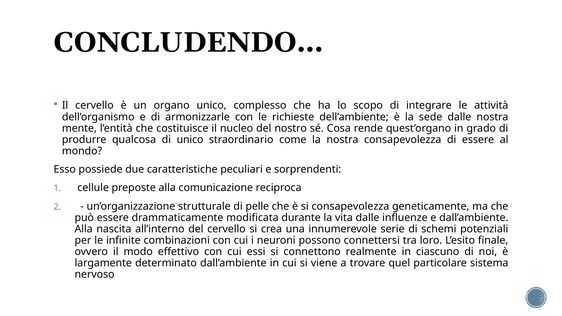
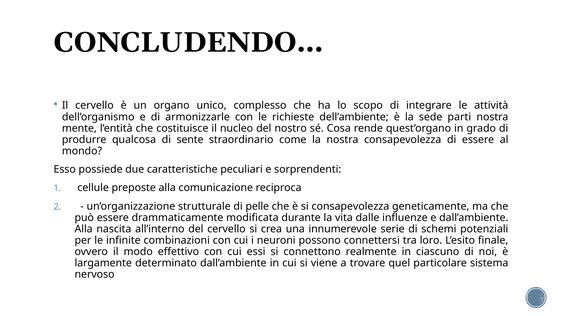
sede dalle: dalle -> parti
di unico: unico -> sente
